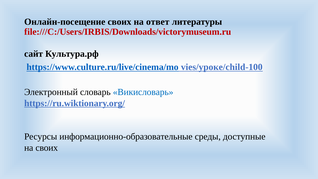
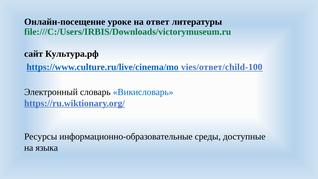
Онлайн-посещение своих: своих -> уроке
file:///C:/Users/IRBIS/Downloads/victorymuseum.ru colour: red -> green
vies/уроке/child-100: vies/уроке/child-100 -> vies/ответ/child-100
на своих: своих -> языка
